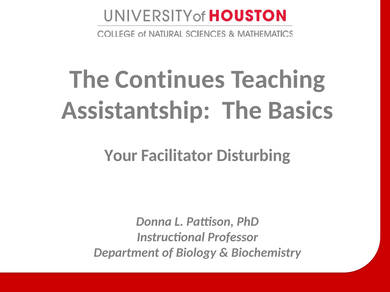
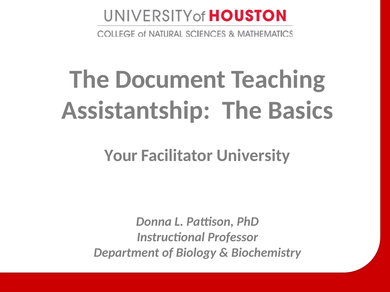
Continues: Continues -> Document
Disturbing: Disturbing -> University
